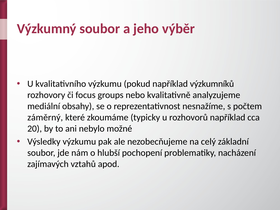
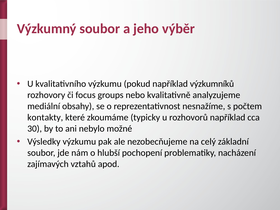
záměrný: záměrný -> kontakty
20: 20 -> 30
